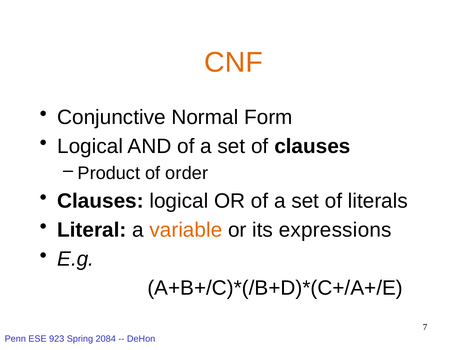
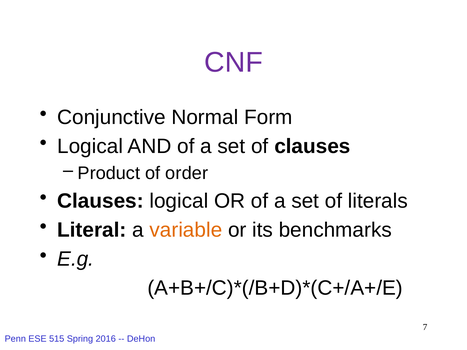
CNF colour: orange -> purple
expressions: expressions -> benchmarks
923: 923 -> 515
2084: 2084 -> 2016
